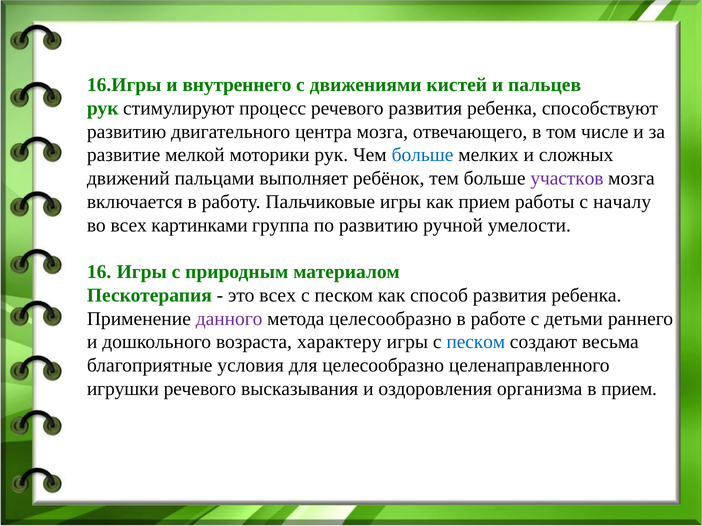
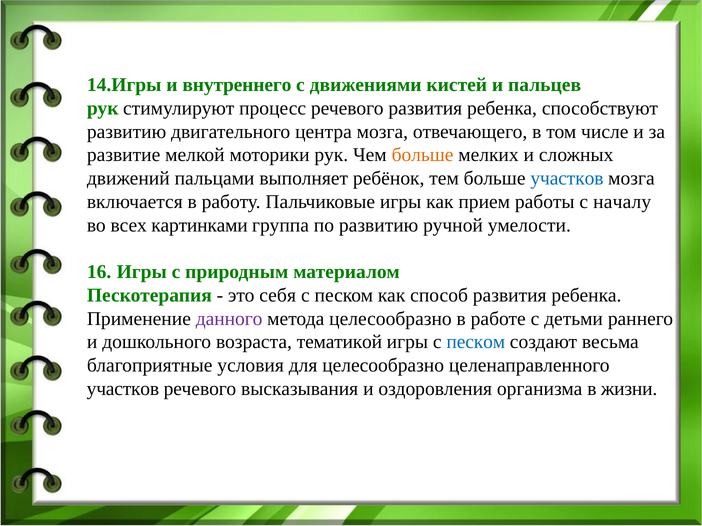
16.Игры: 16.Игры -> 14.Игры
больше at (423, 155) colour: blue -> orange
участков at (567, 179) colour: purple -> blue
это всех: всех -> себя
характеру: характеру -> тематикой
игрушки at (123, 389): игрушки -> участков
в прием: прием -> жизни
